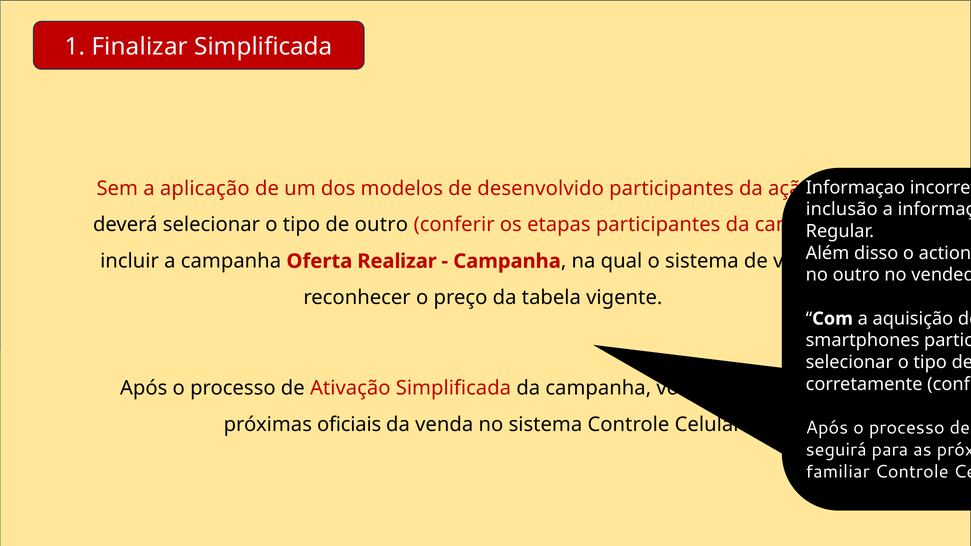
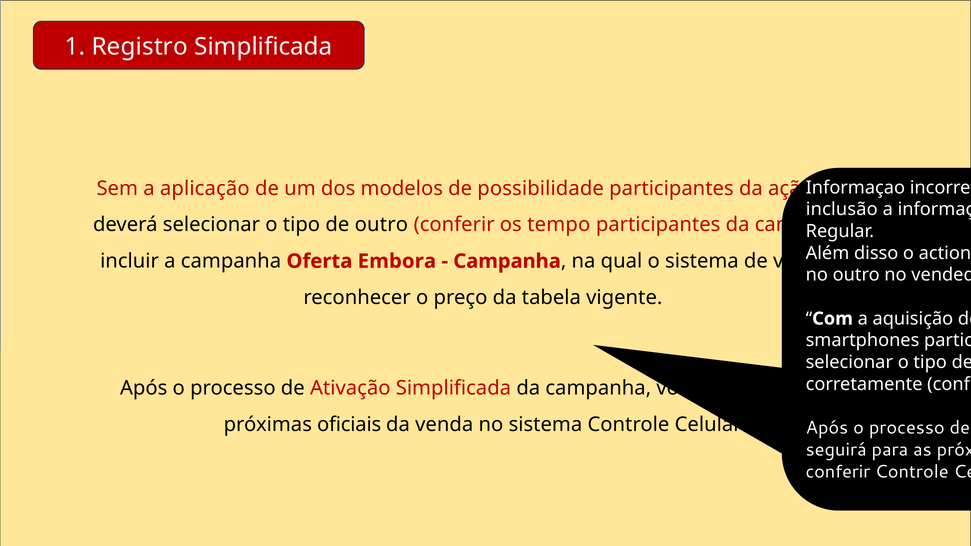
Finalizar: Finalizar -> Registro
desenvolvido: desenvolvido -> possibilidade
os etapas: etapas -> tempo
Realizar: Realizar -> Embora
familiar at (838, 472): familiar -> conferir
